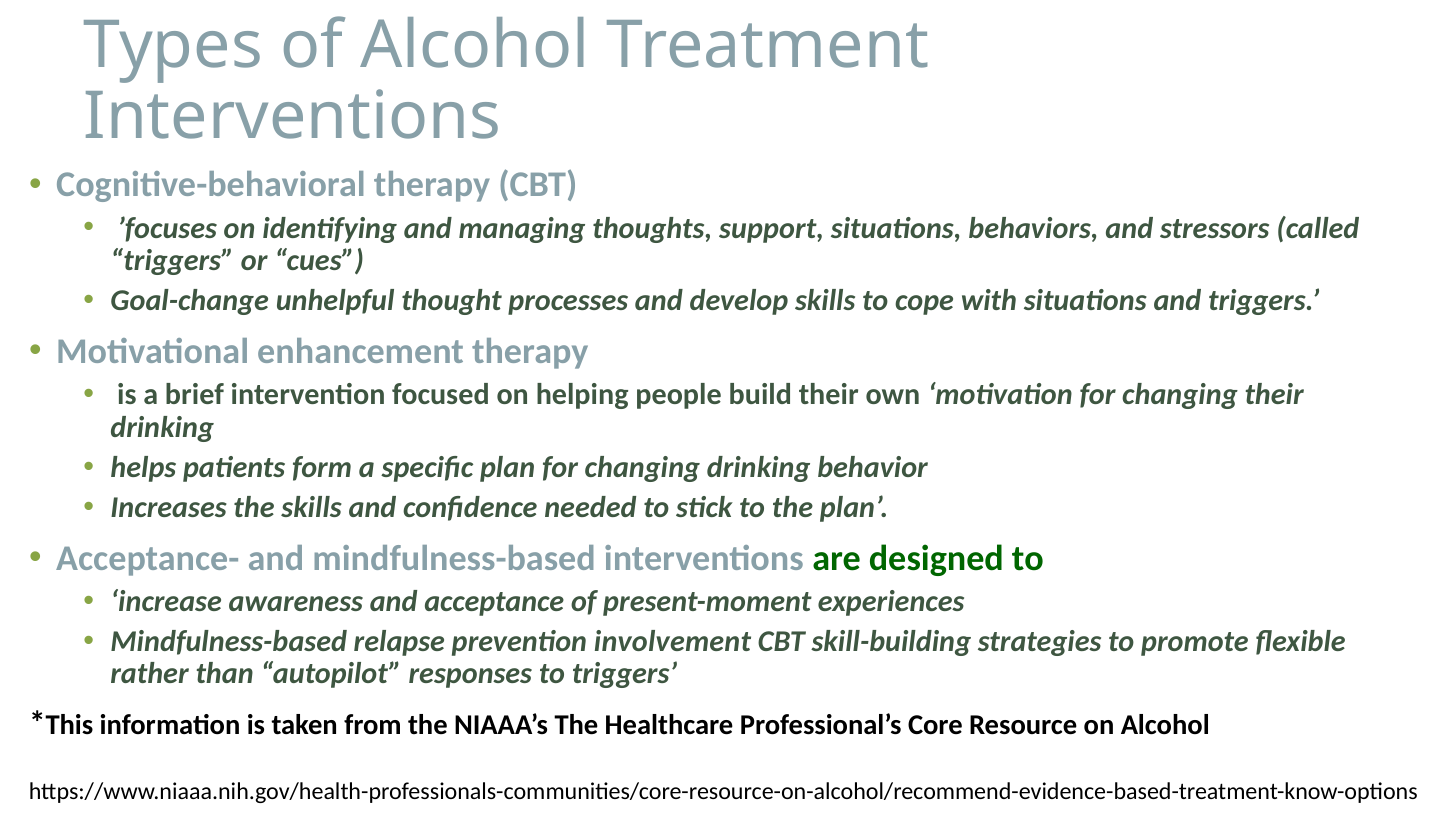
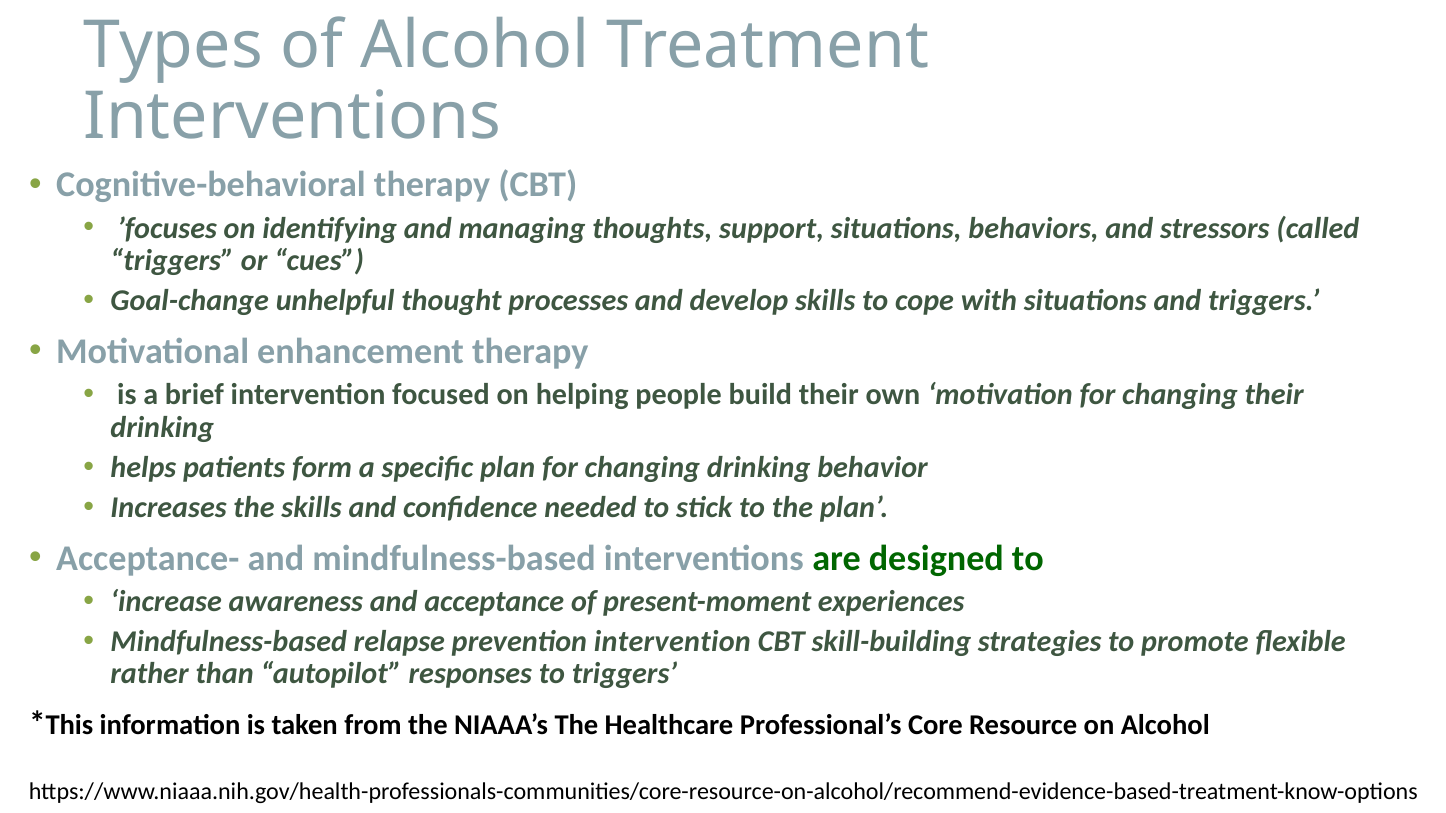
prevention involvement: involvement -> intervention
